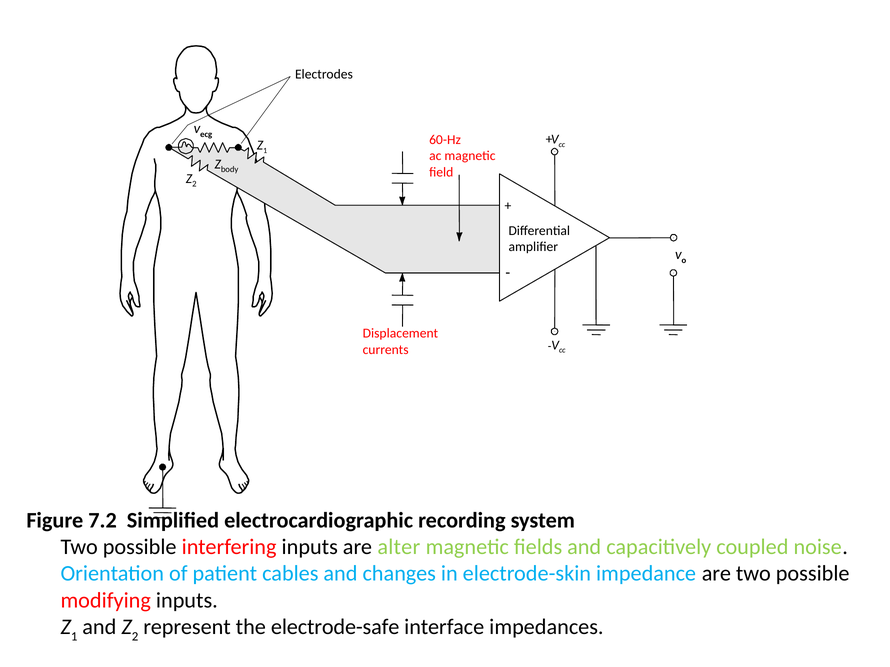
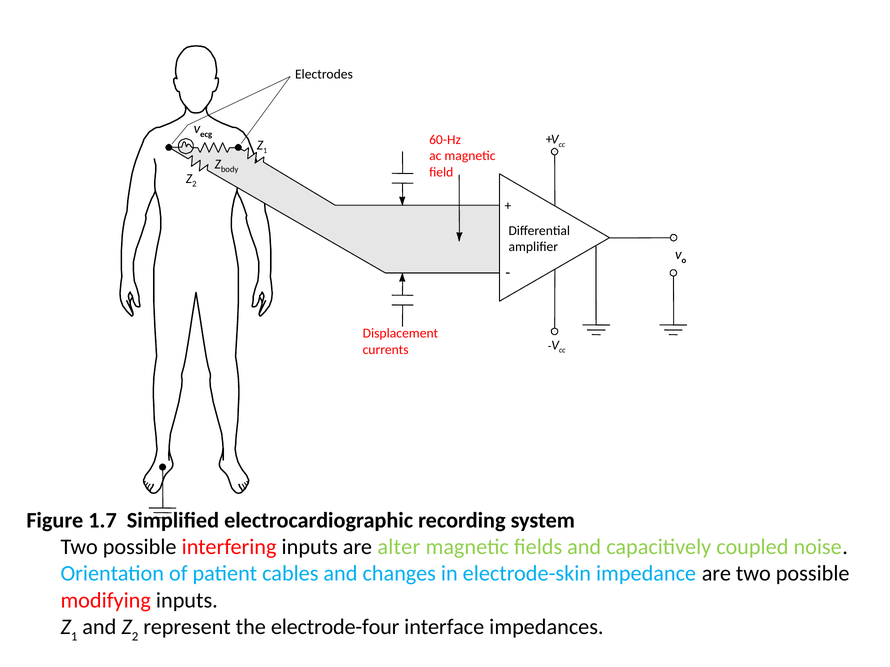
7.2: 7.2 -> 1.7
electrode-safe: electrode-safe -> electrode-four
